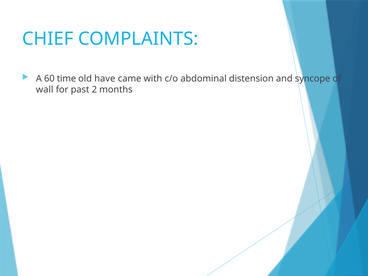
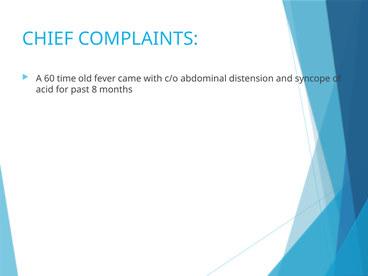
have: have -> fever
wall: wall -> acid
2: 2 -> 8
